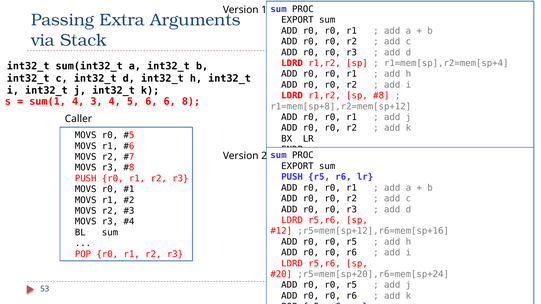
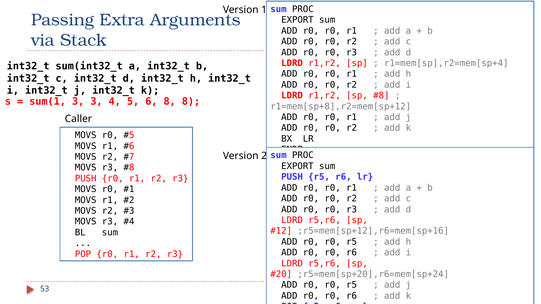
sum(1 4: 4 -> 3
6 6: 6 -> 8
